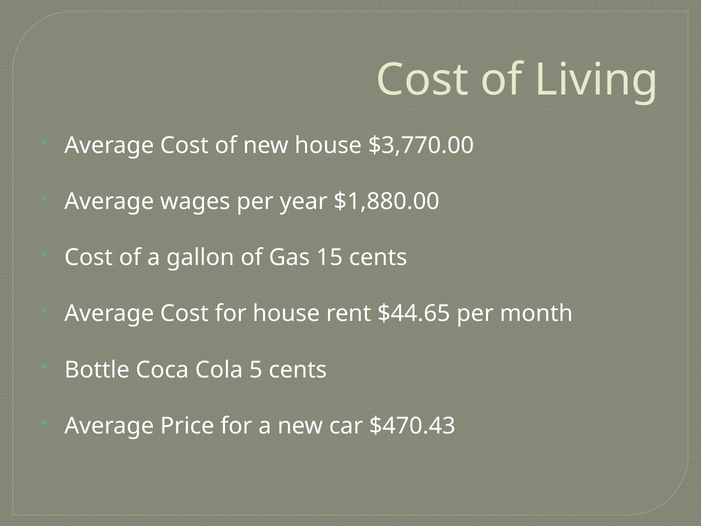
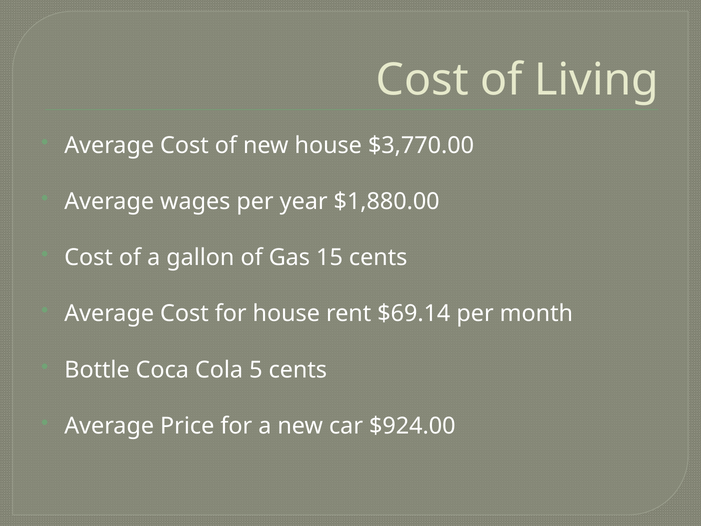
$44.65: $44.65 -> $69.14
$470.43: $470.43 -> $924.00
